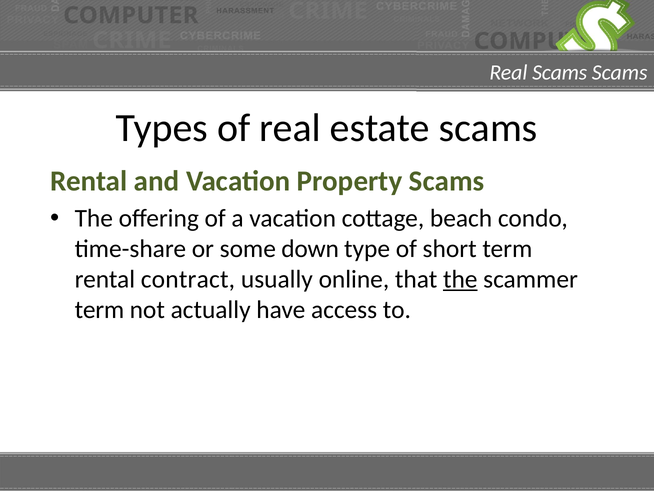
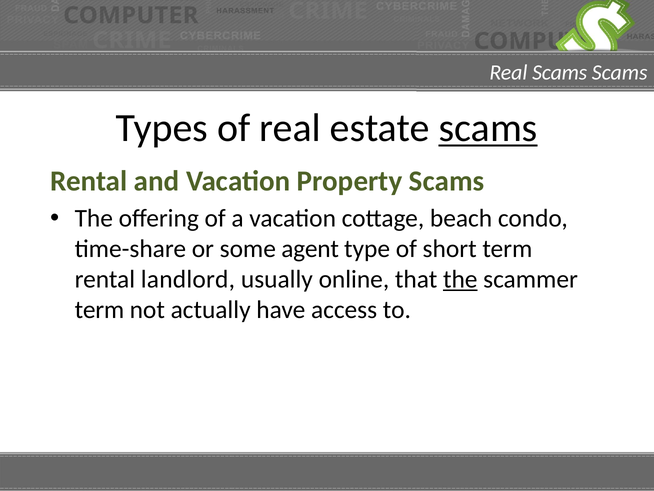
scams at (488, 128) underline: none -> present
down: down -> agent
contract: contract -> landlord
